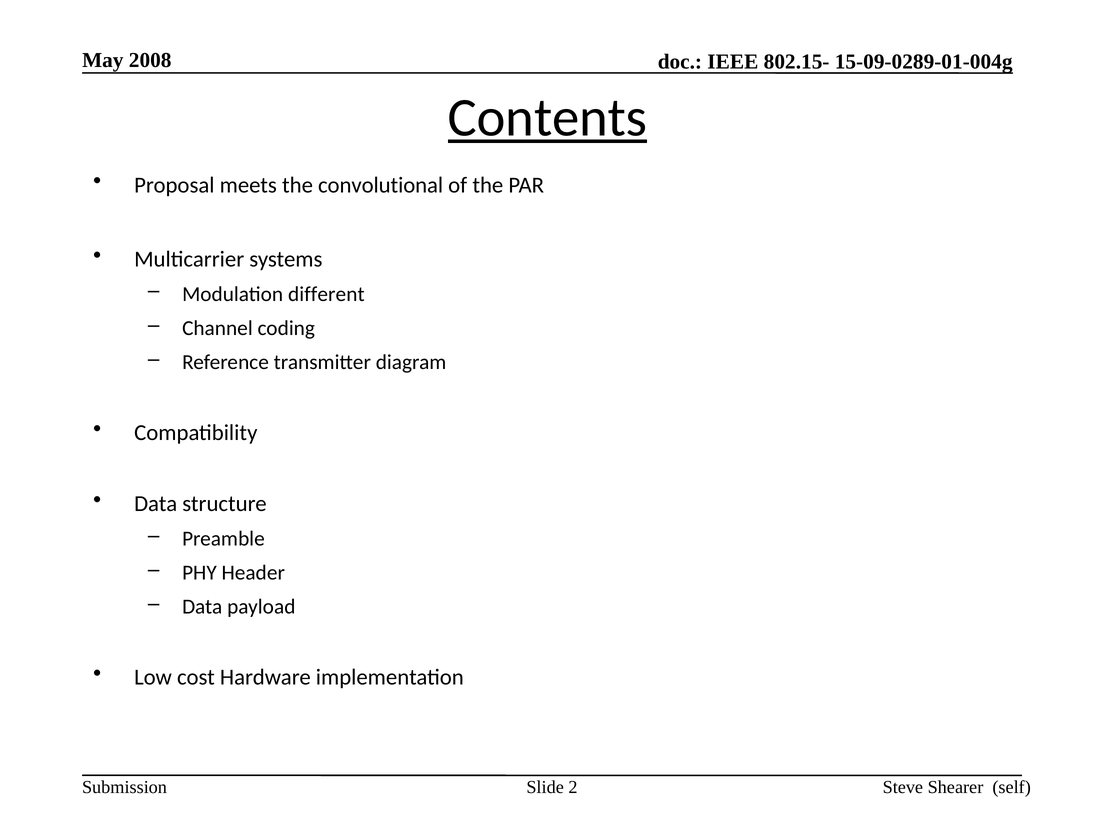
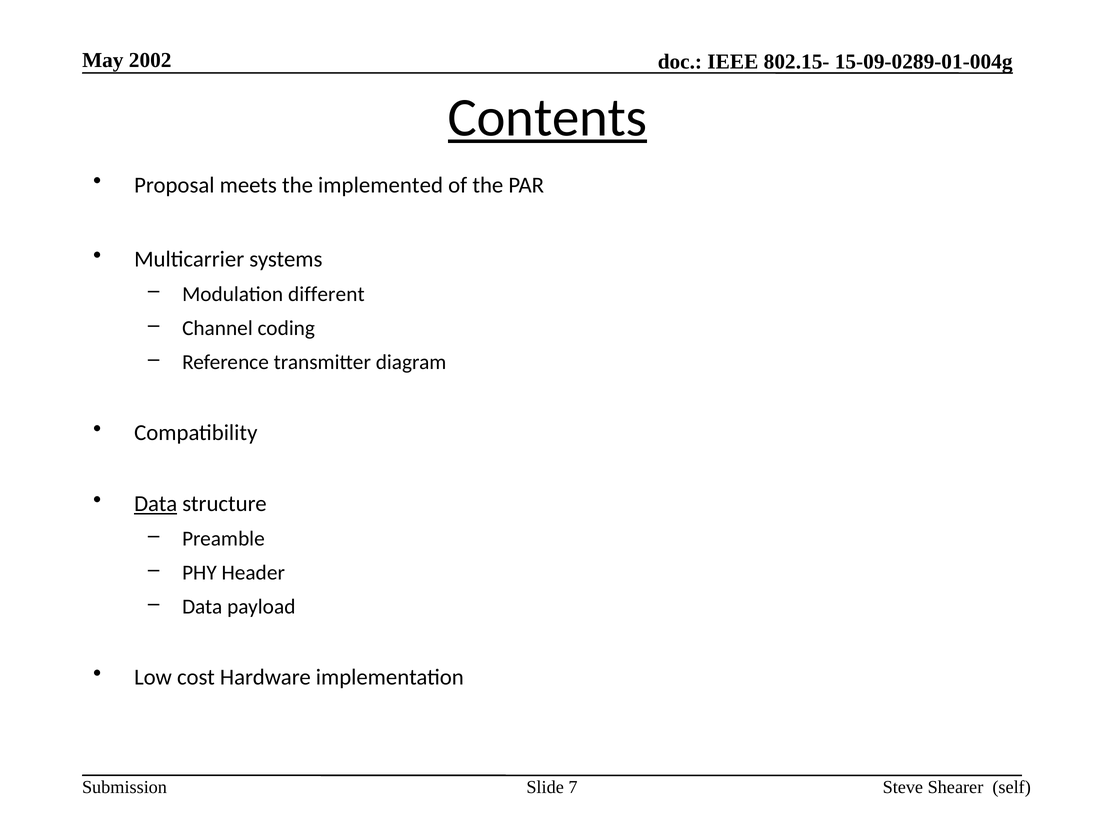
2008: 2008 -> 2002
convolutional: convolutional -> implemented
Data at (156, 504) underline: none -> present
2: 2 -> 7
